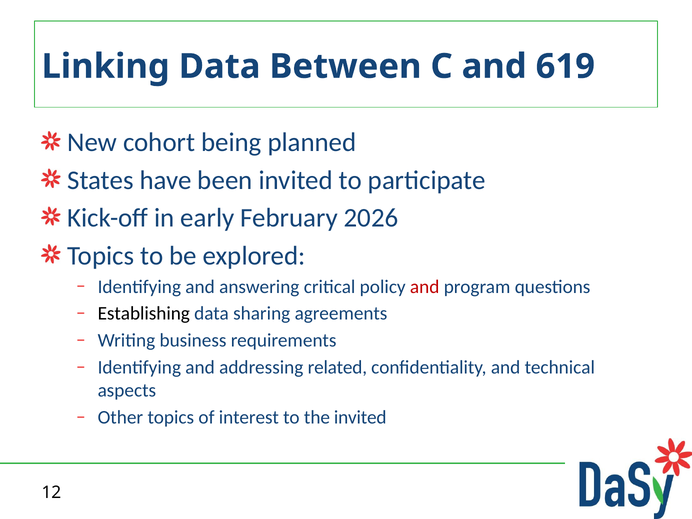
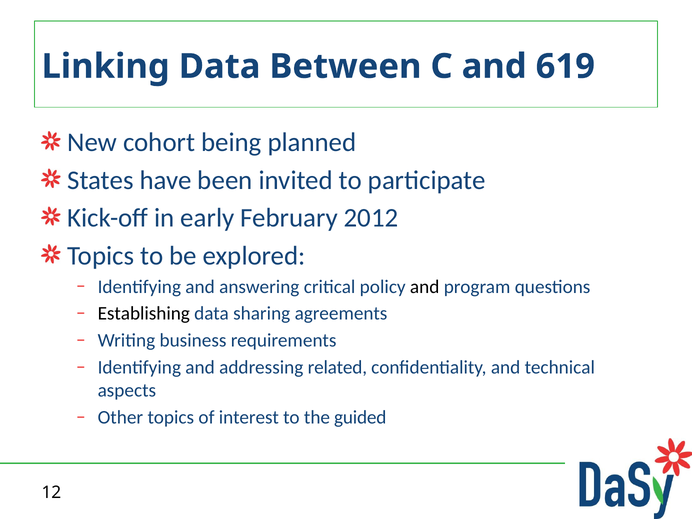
2026: 2026 -> 2012
and at (425, 287) colour: red -> black
the invited: invited -> guided
